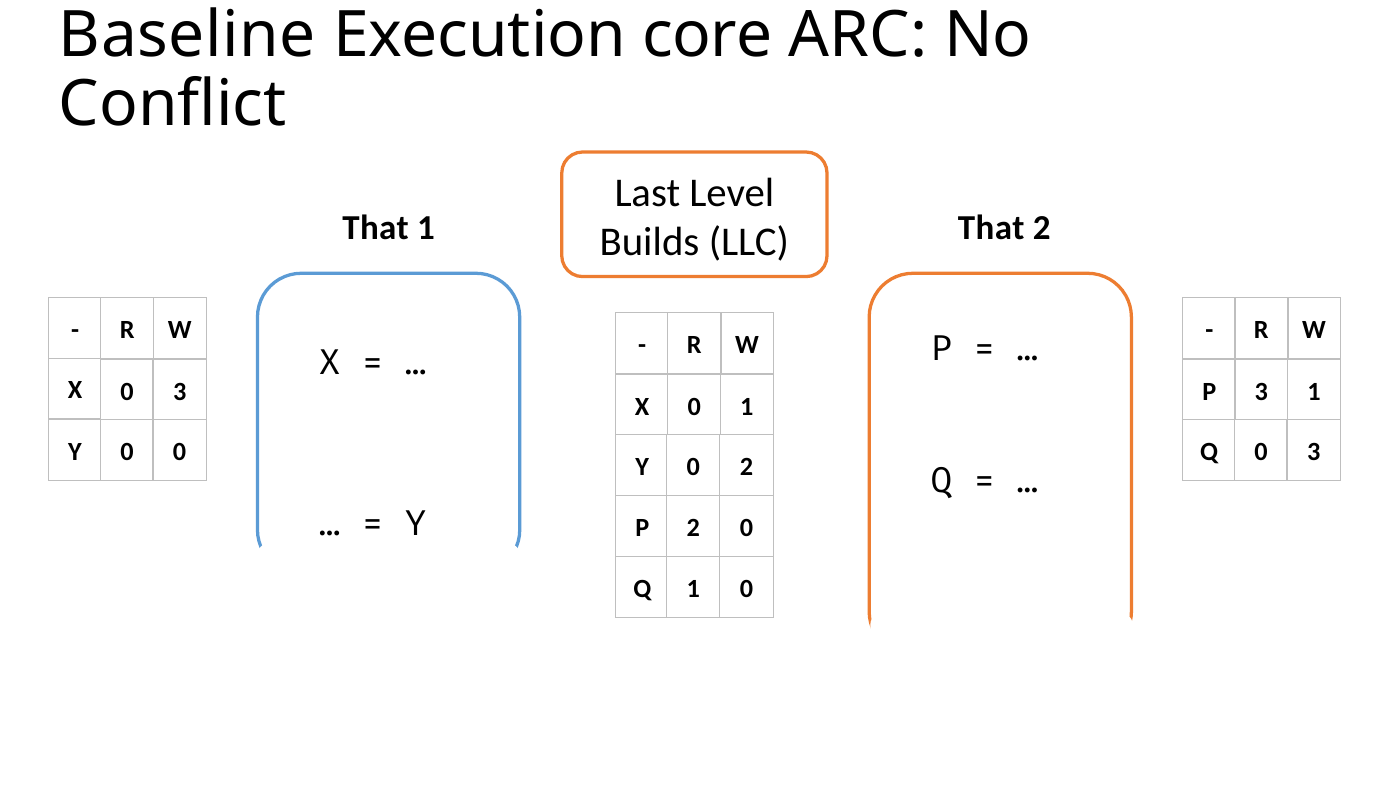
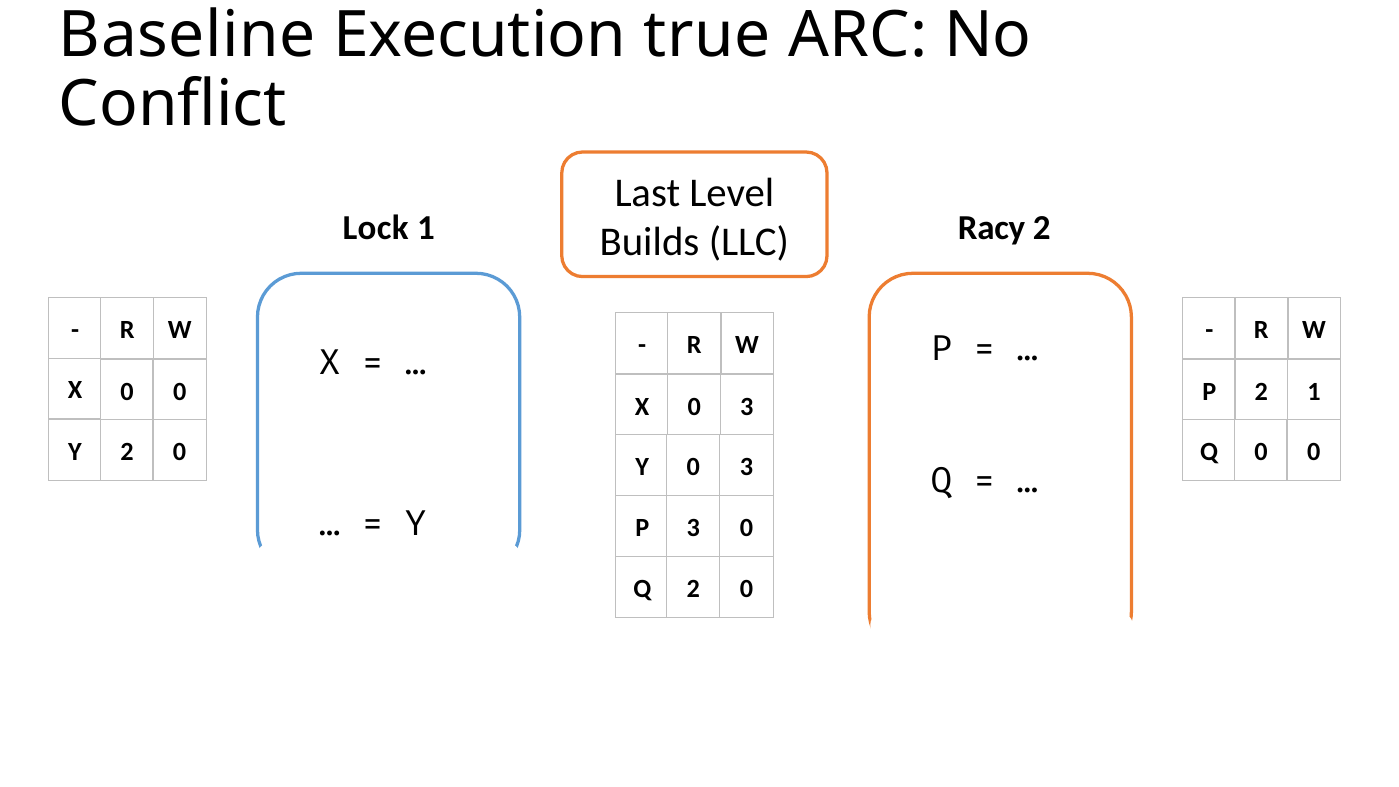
core: core -> true
That at (376, 228): That -> Lock
That at (991, 228): That -> Racy
X 0 3: 3 -> 0
P 3: 3 -> 2
X 0 1: 1 -> 3
0 at (127, 452): 0 -> 2
Q 0 3: 3 -> 0
Y 0 2: 2 -> 3
P 2: 2 -> 3
Q 1: 1 -> 2
